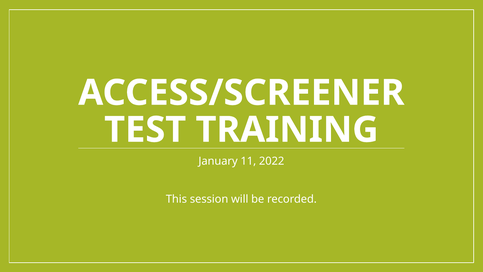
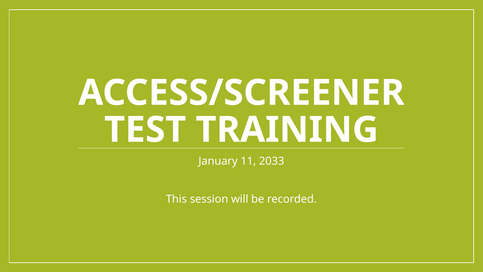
2022: 2022 -> 2033
